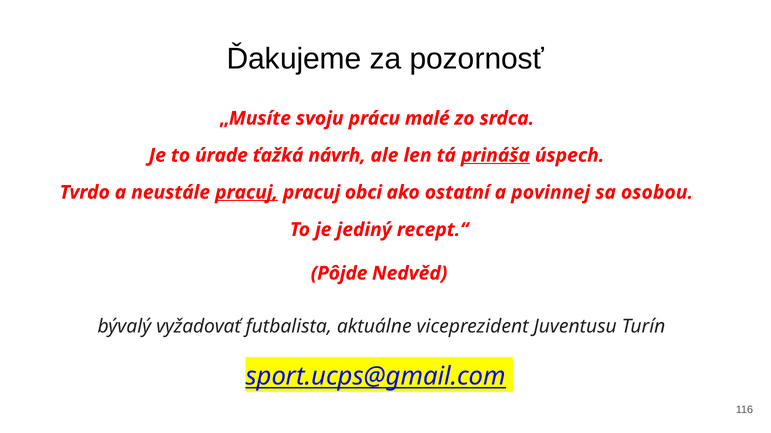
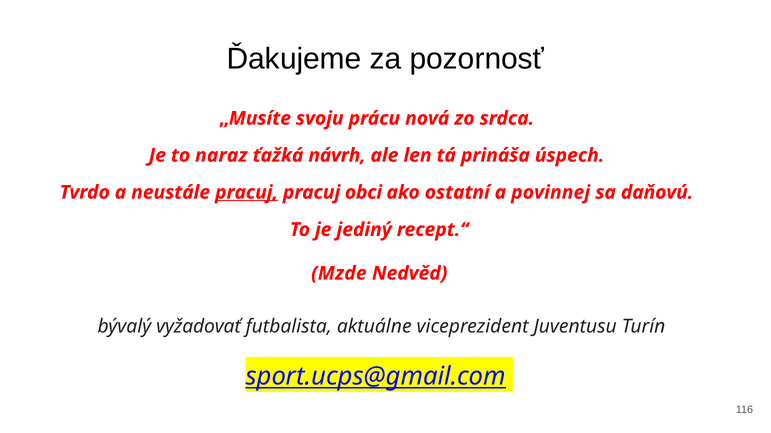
malé: malé -> nová
úrade: úrade -> naraz
prináša underline: present -> none
osobou: osobou -> daňovú
Pôjde: Pôjde -> Mzde
